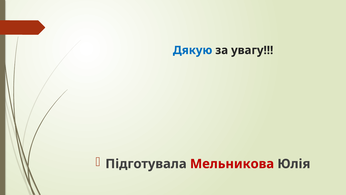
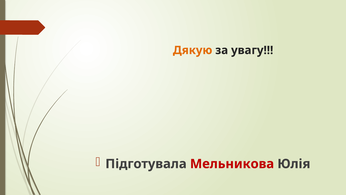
Дякую colour: blue -> orange
